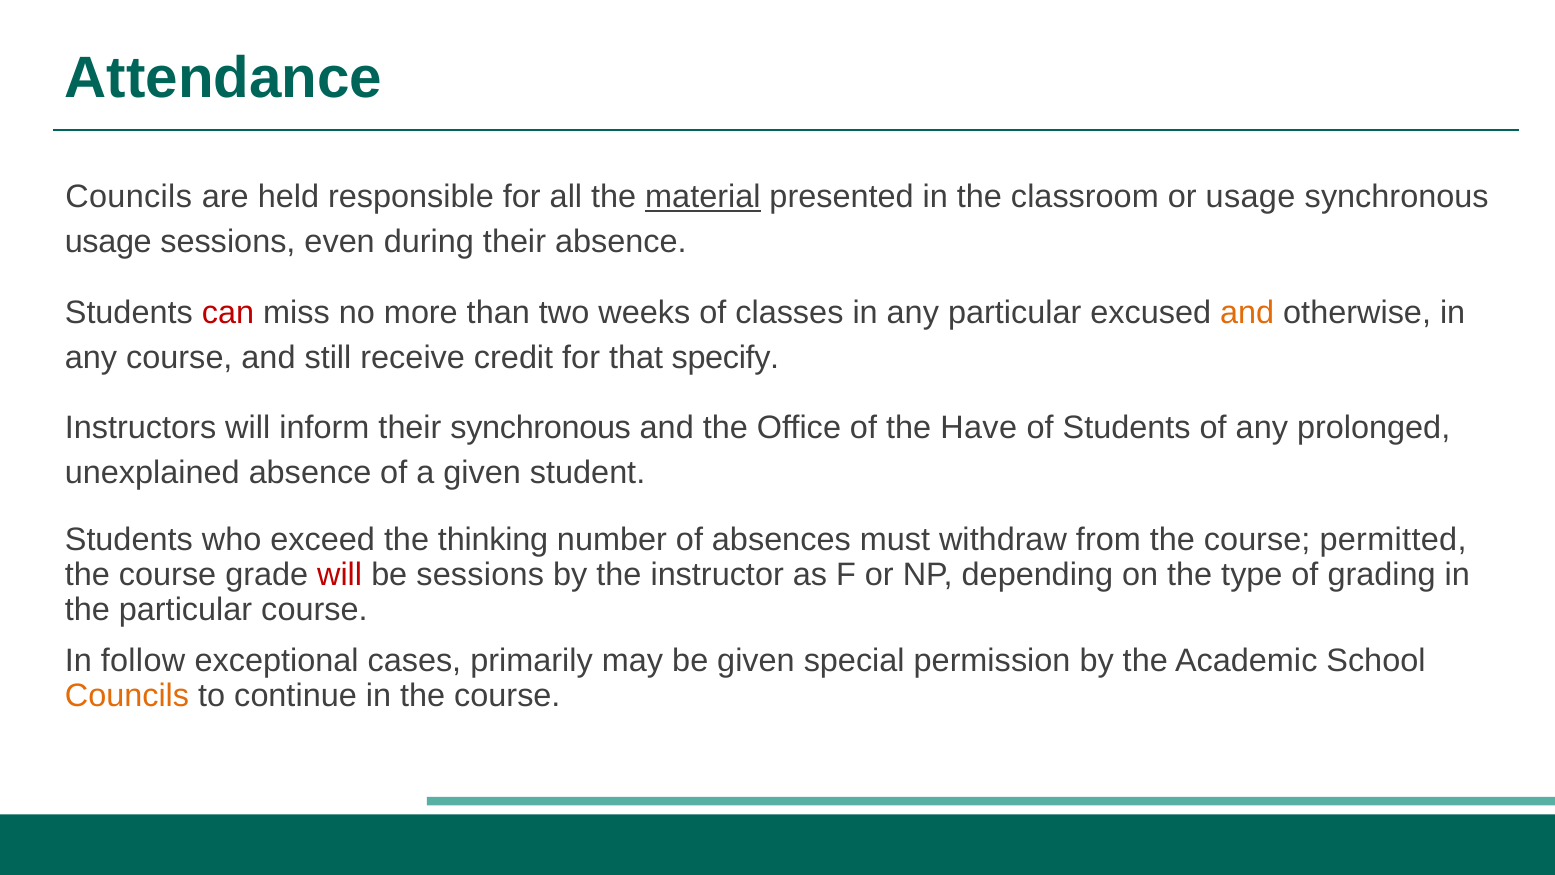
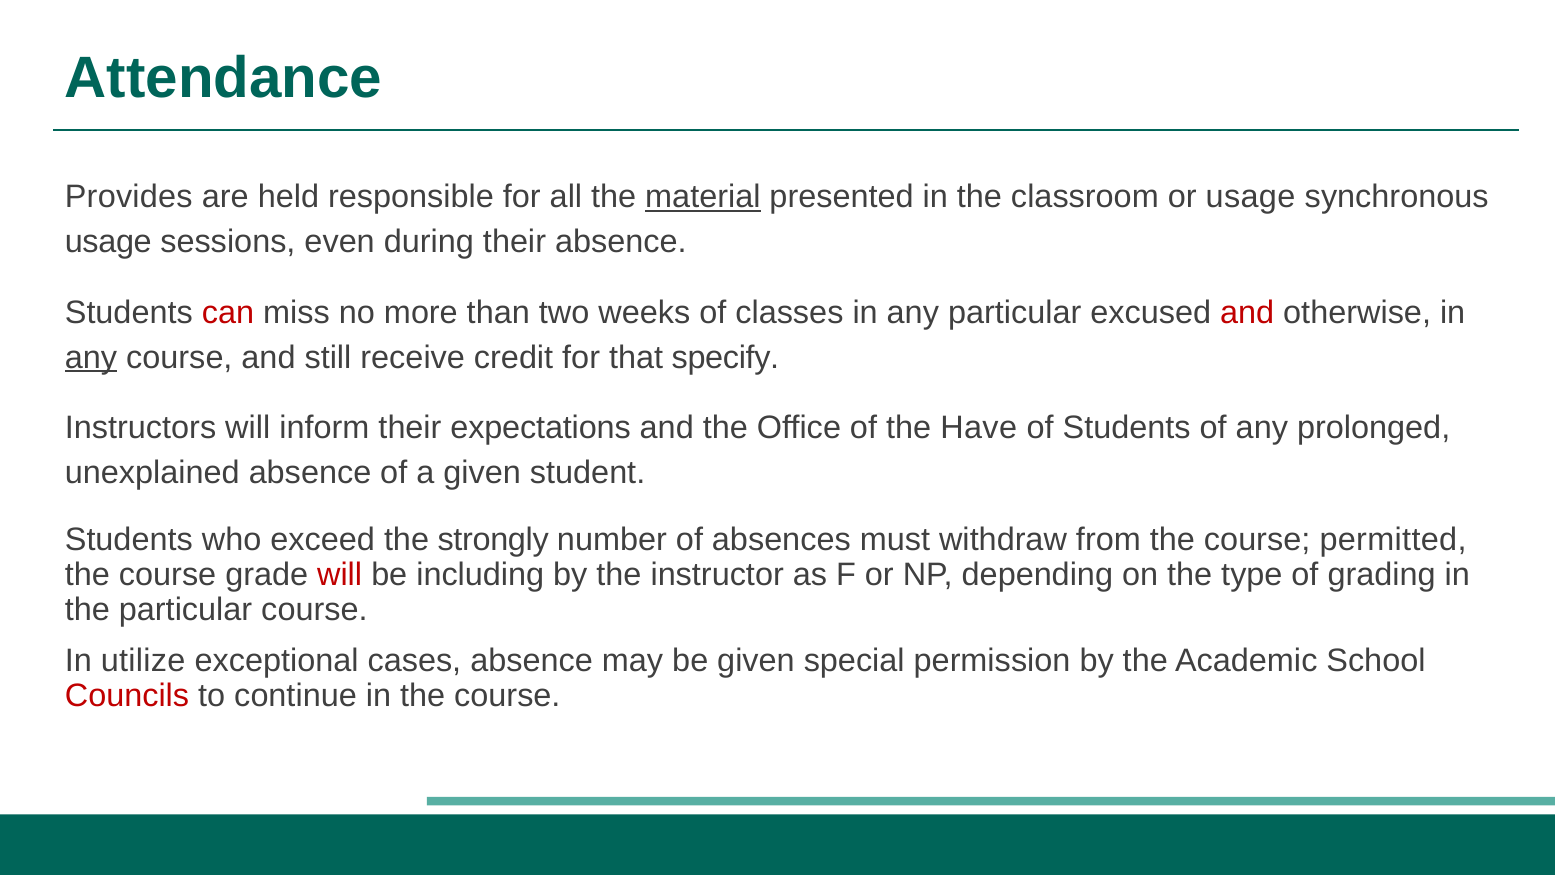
Councils at (129, 197): Councils -> Provides
and at (1247, 312) colour: orange -> red
any at (91, 357) underline: none -> present
their synchronous: synchronous -> expectations
thinking: thinking -> strongly
be sessions: sessions -> including
follow: follow -> utilize
cases primarily: primarily -> absence
Councils at (127, 696) colour: orange -> red
